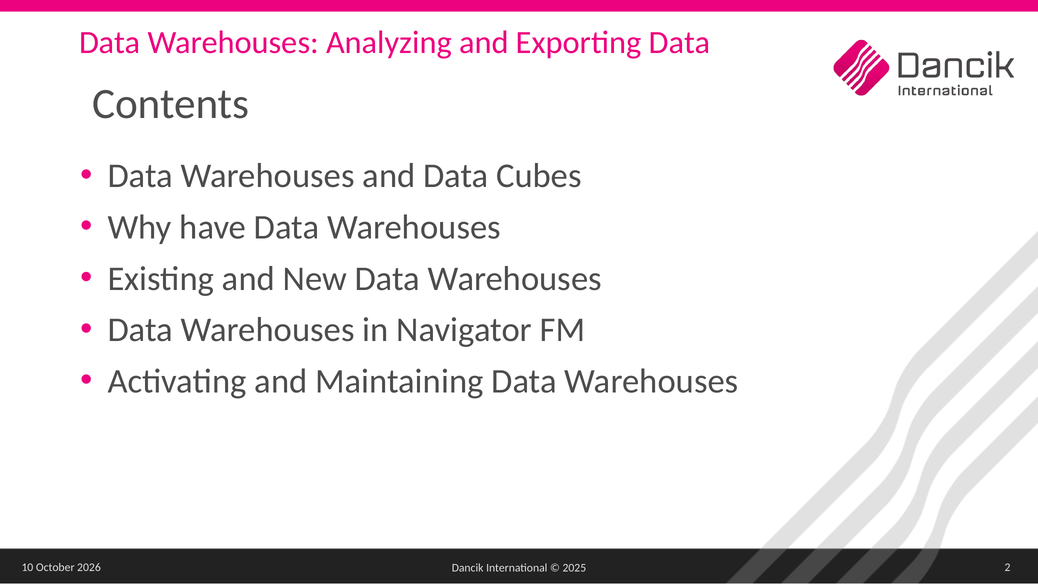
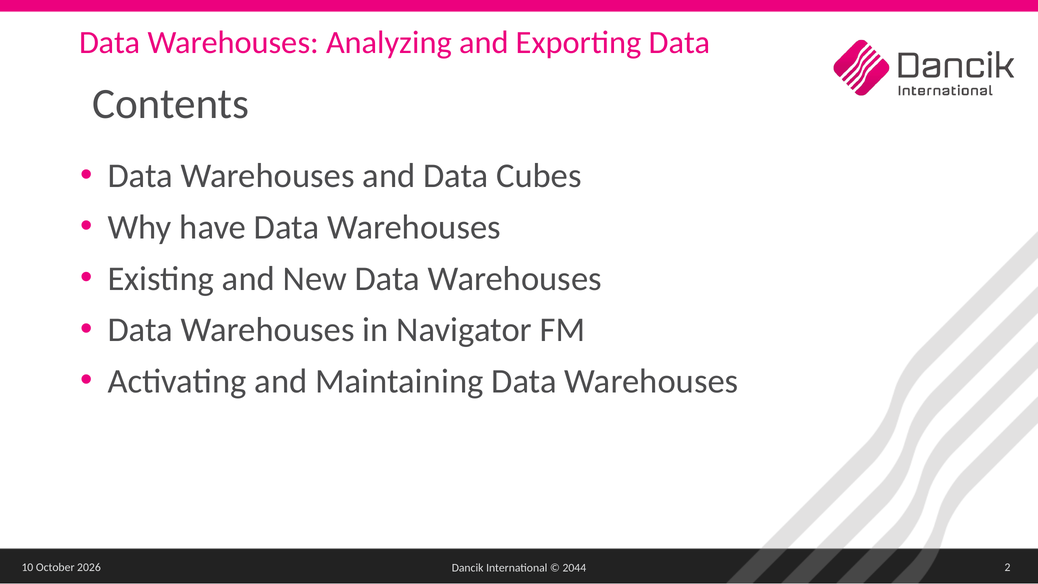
2025: 2025 -> 2044
